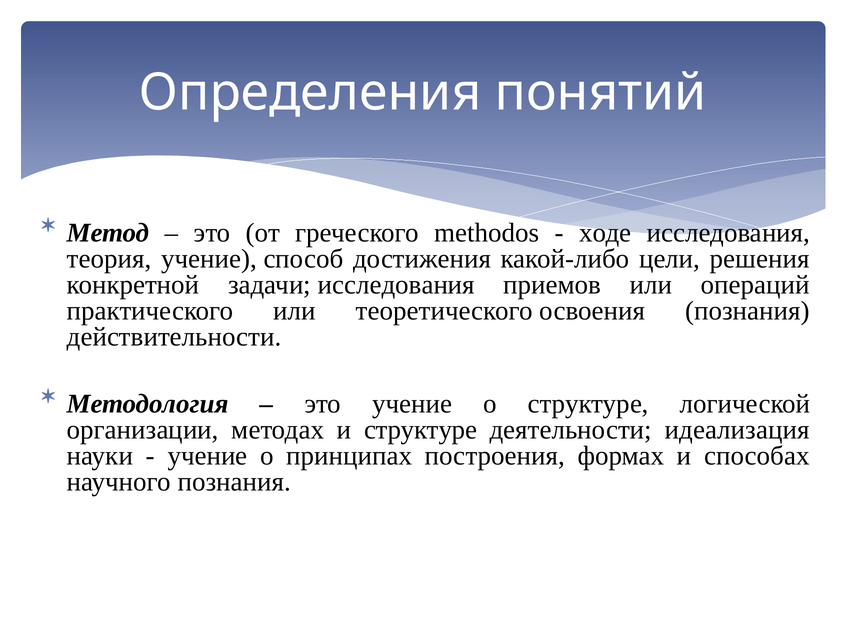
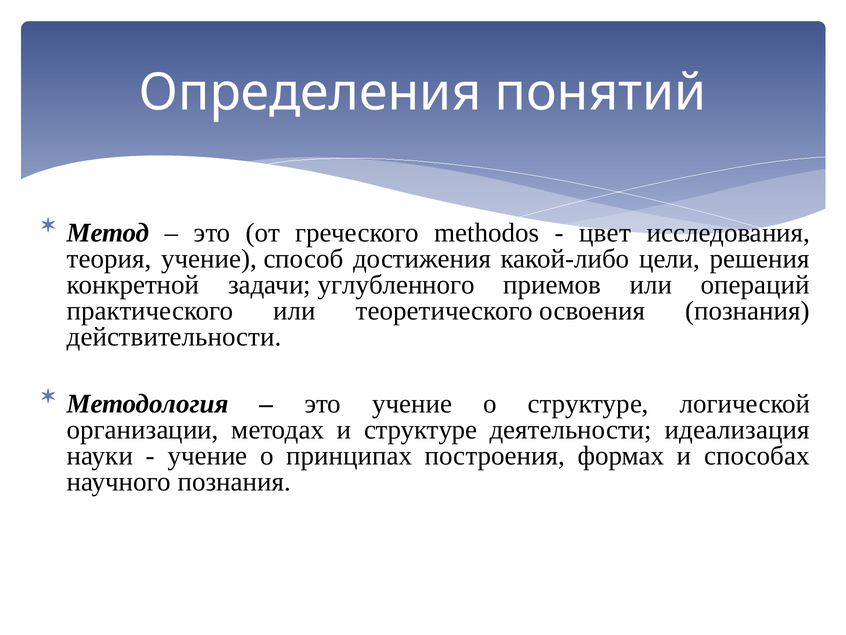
ходе: ходе -> цвет
задачи исследования: исследования -> углубленного
